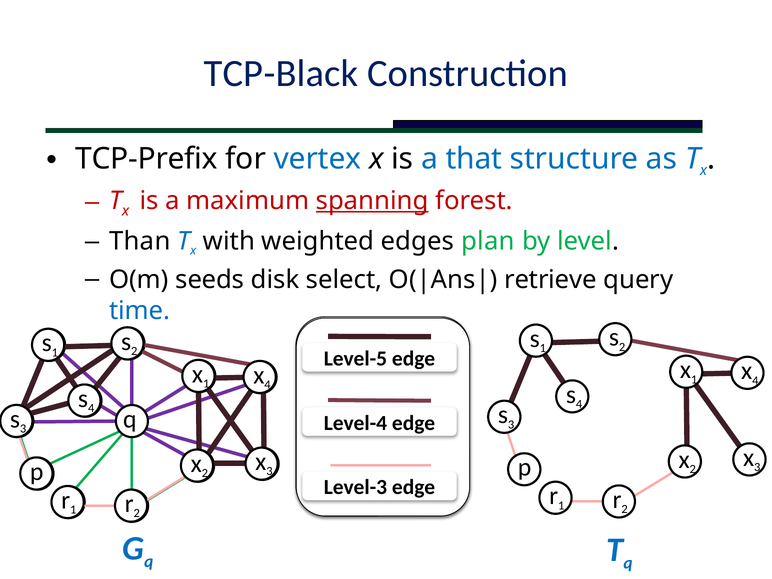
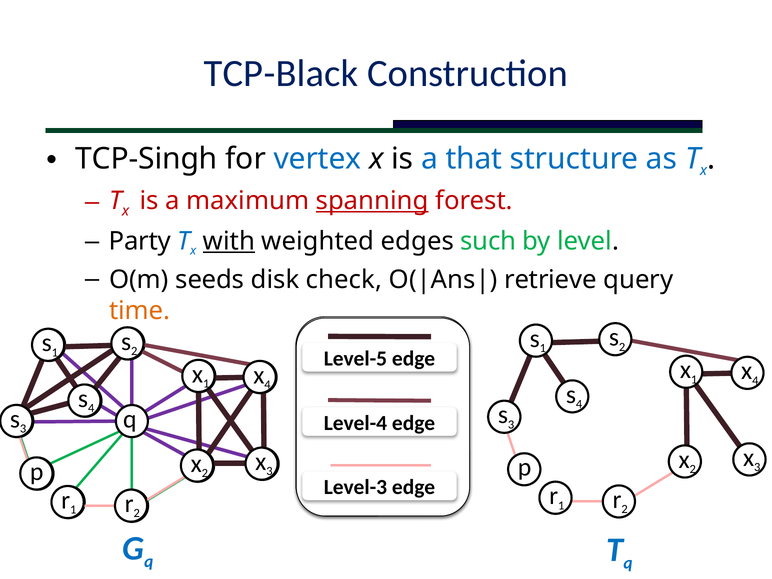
TCP-Prefix: TCP-Prefix -> TCP-Singh
Than: Than -> Party
with underline: none -> present
plan: plan -> such
select: select -> check
time colour: blue -> orange
